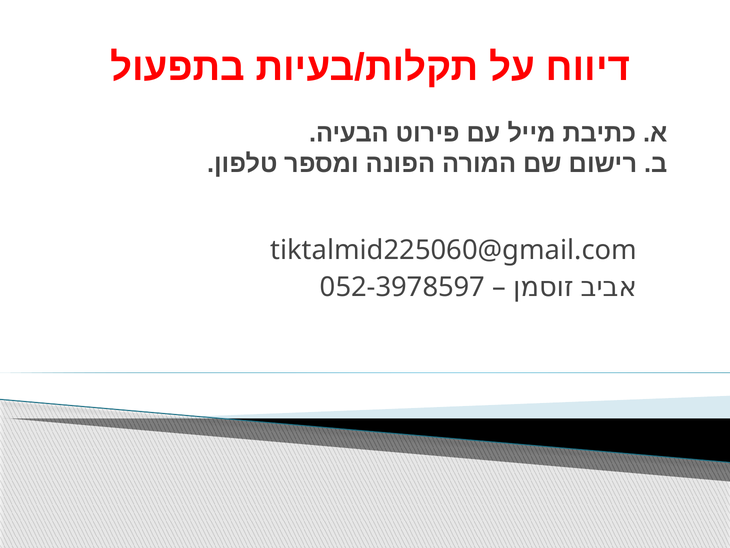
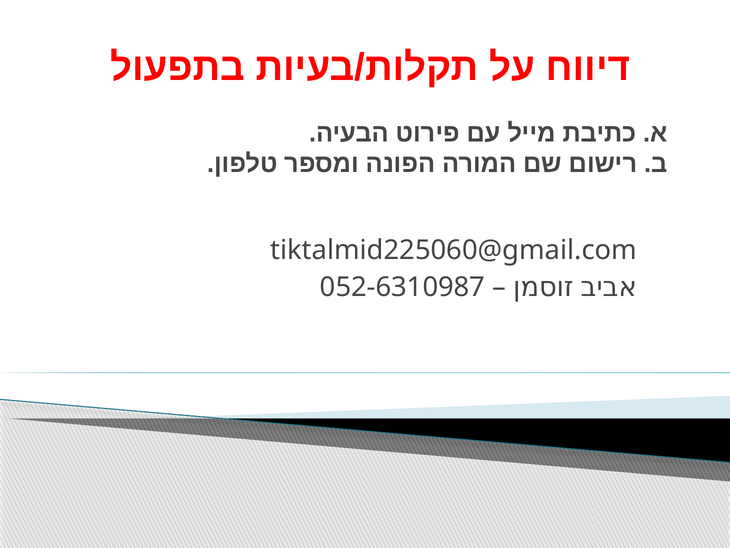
052-3978597: 052-3978597 -> 052-6310987
